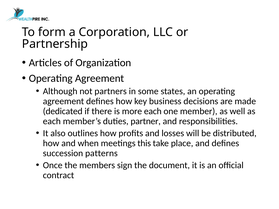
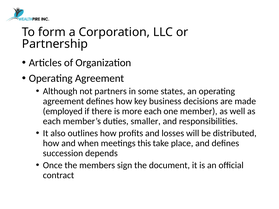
dedicated: dedicated -> employed
partner: partner -> smaller
patterns: patterns -> depends
